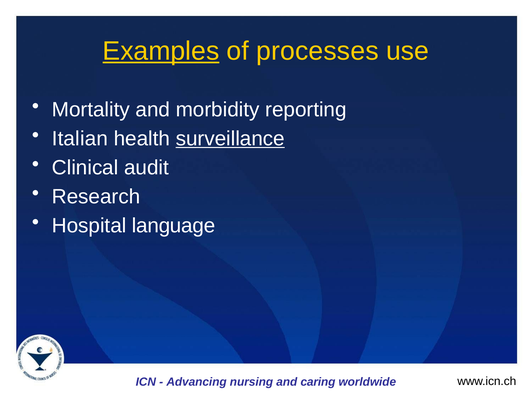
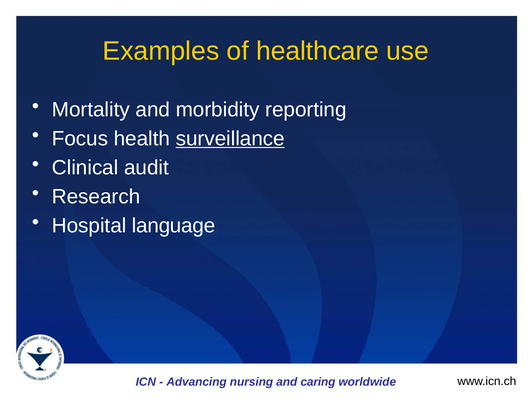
Examples underline: present -> none
processes: processes -> healthcare
Italian: Italian -> Focus
